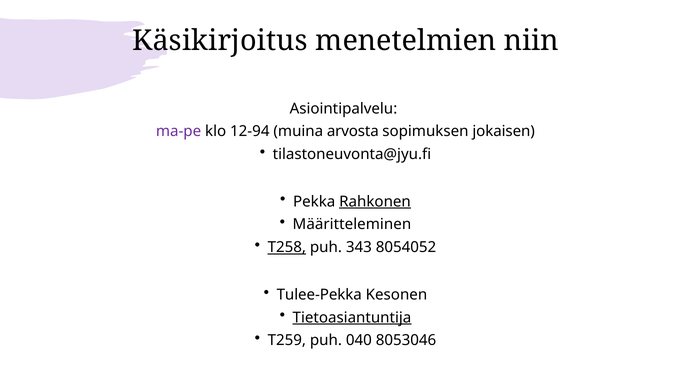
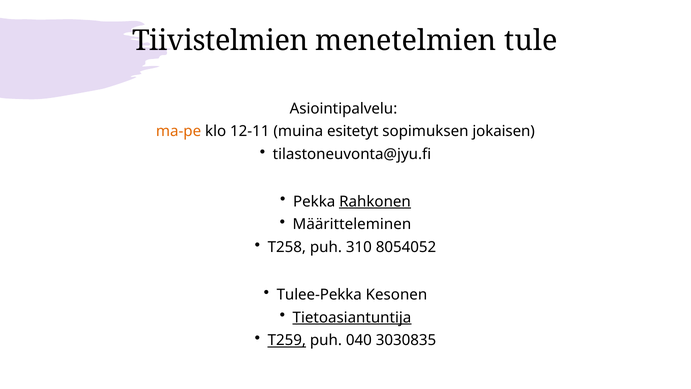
Käsikirjoitus: Käsikirjoitus -> Tiivistelmien
niin: niin -> tule
ma-pe colour: purple -> orange
12-94: 12-94 -> 12-11
arvosta: arvosta -> esitetyt
T258 underline: present -> none
343: 343 -> 310
T259 underline: none -> present
8053046: 8053046 -> 3030835
